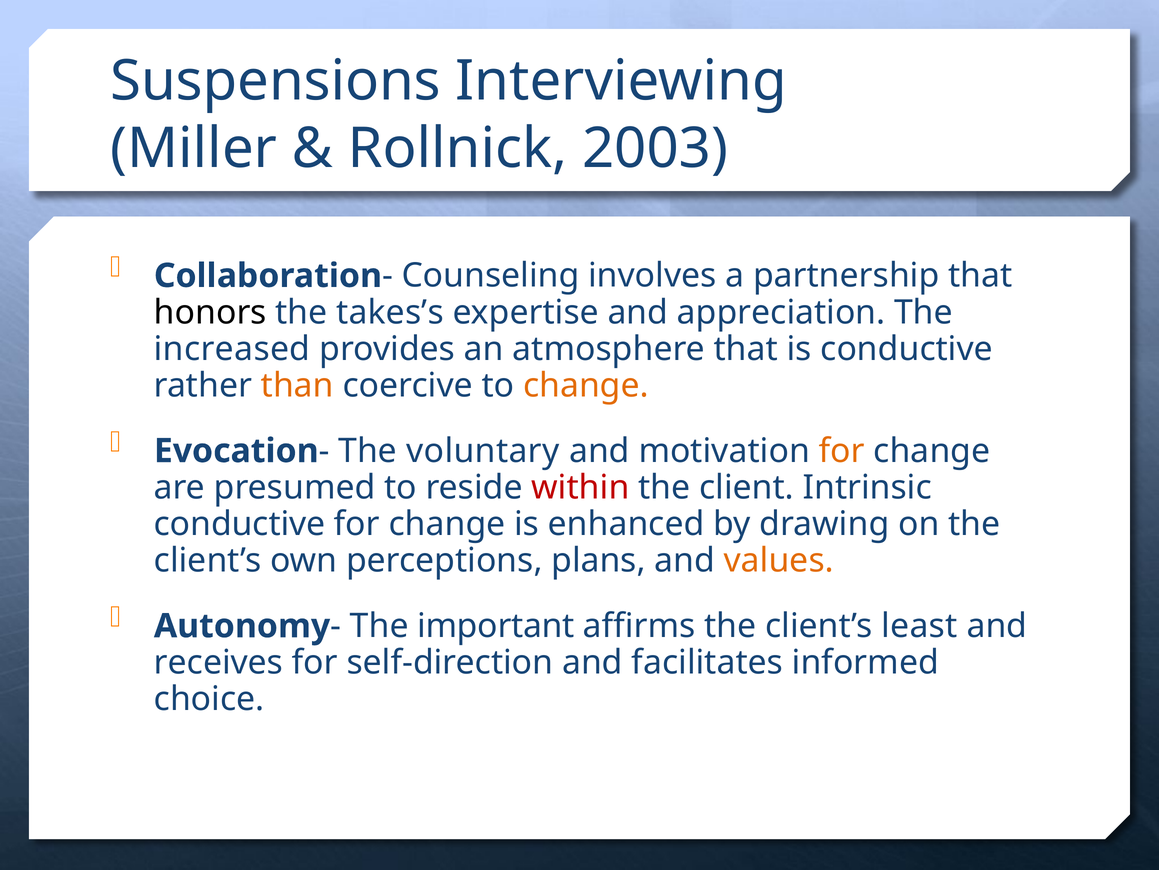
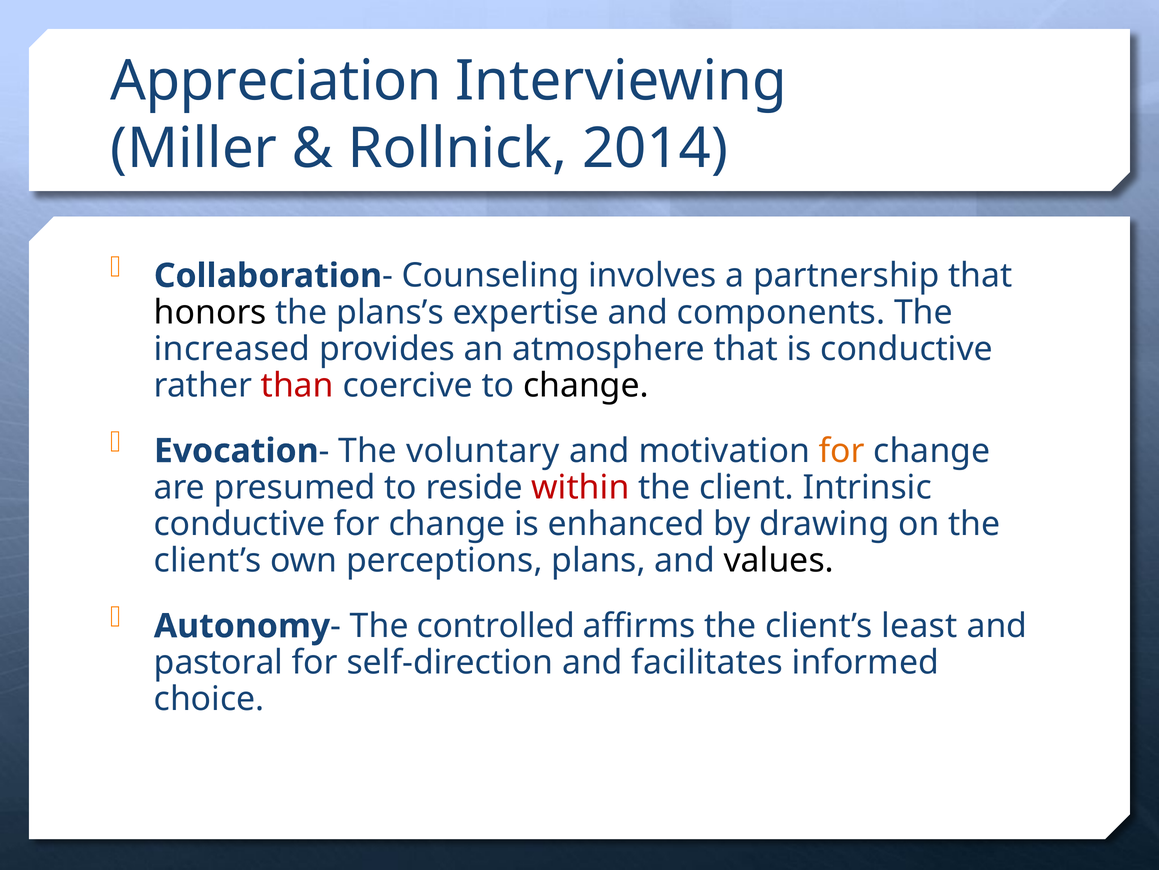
Suspensions: Suspensions -> Appreciation
2003: 2003 -> 2014
takes’s: takes’s -> plans’s
appreciation: appreciation -> components
than colour: orange -> red
change at (586, 385) colour: orange -> black
values colour: orange -> black
important: important -> controlled
receives: receives -> pastoral
